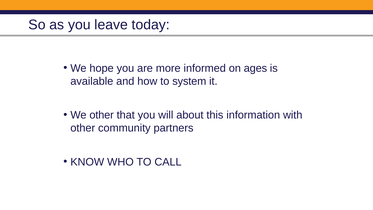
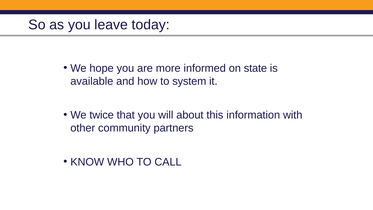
ages: ages -> state
We other: other -> twice
